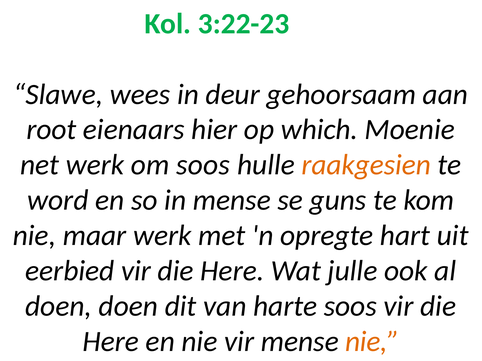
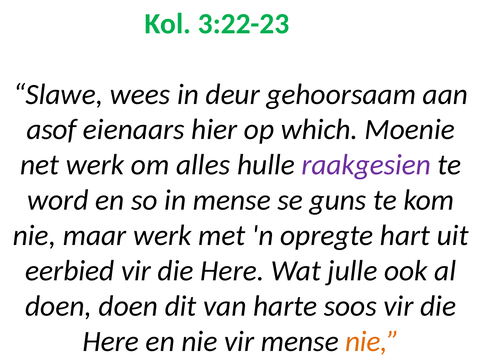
root: root -> asof
om soos: soos -> alles
raakgesien colour: orange -> purple
